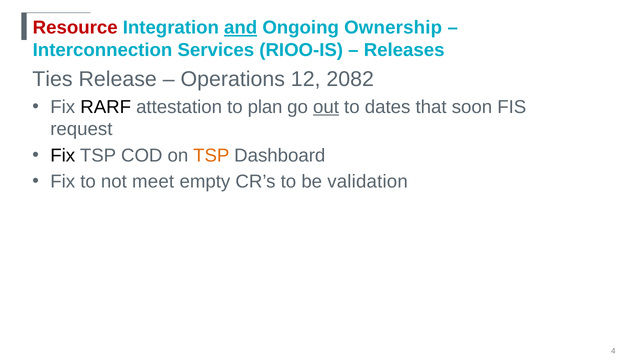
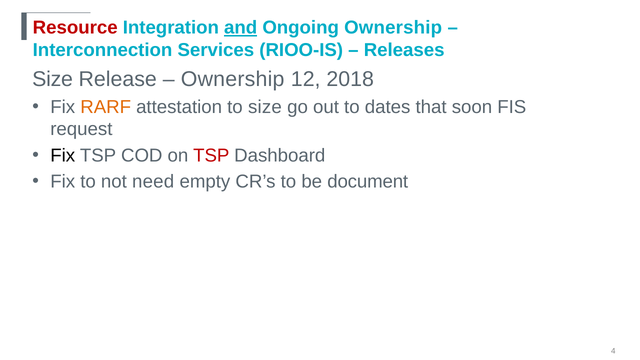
Ties at (52, 79): Ties -> Size
Operations at (233, 79): Operations -> Ownership
2082: 2082 -> 2018
RARF colour: black -> orange
to plan: plan -> size
out underline: present -> none
TSP at (211, 155) colour: orange -> red
meet: meet -> need
validation: validation -> document
